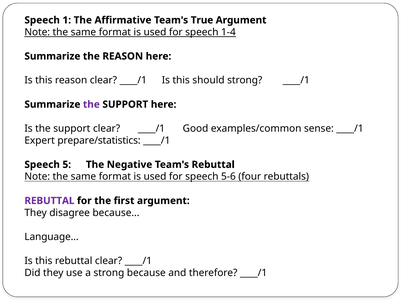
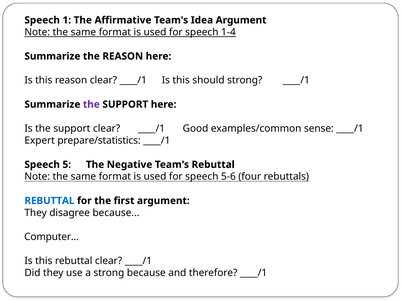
True: True -> Idea
REBUTTAL at (49, 201) colour: purple -> blue
Language: Language -> Computer
